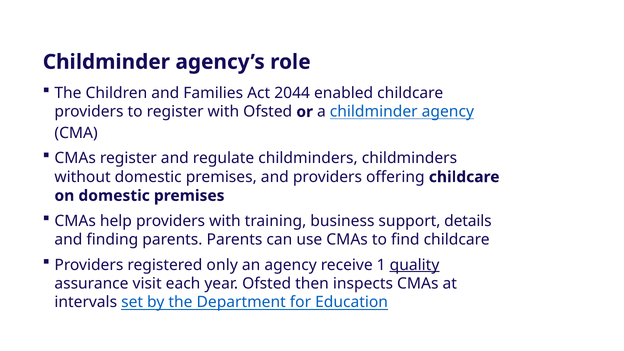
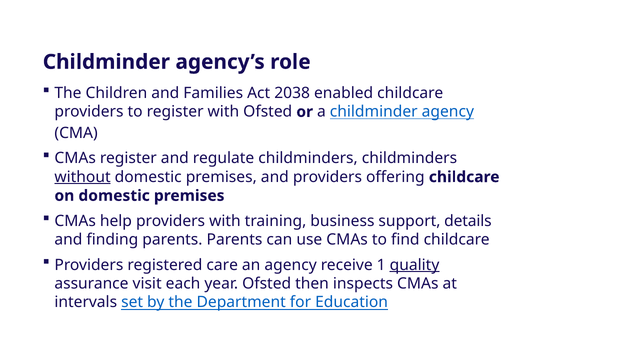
2044: 2044 -> 2038
without underline: none -> present
only: only -> care
